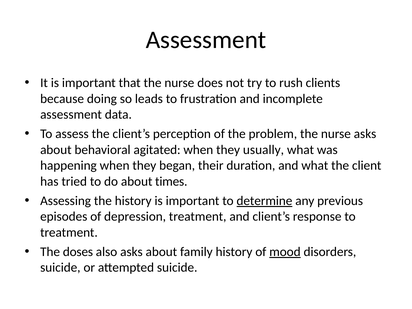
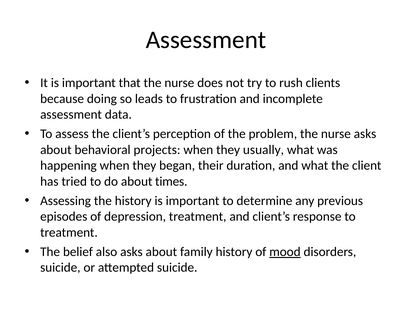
agitated: agitated -> projects
determine underline: present -> none
doses: doses -> belief
